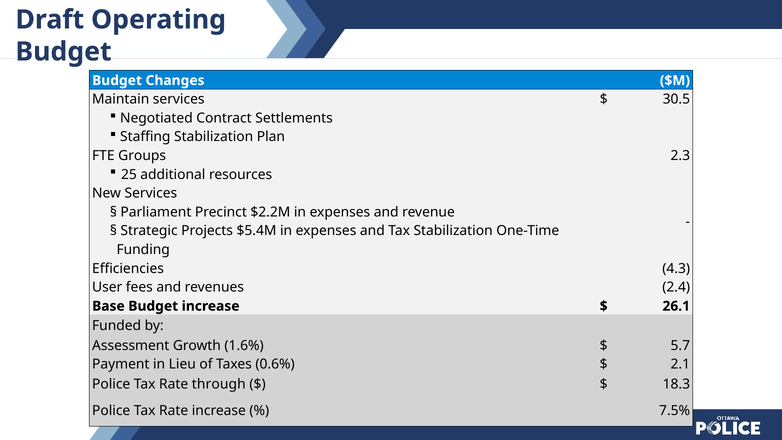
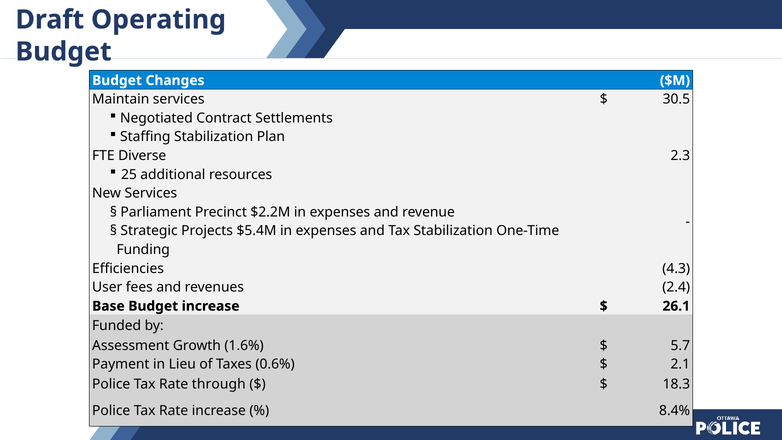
Groups: Groups -> Diverse
7.5%: 7.5% -> 8.4%
